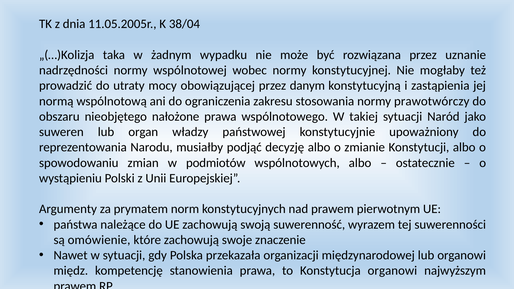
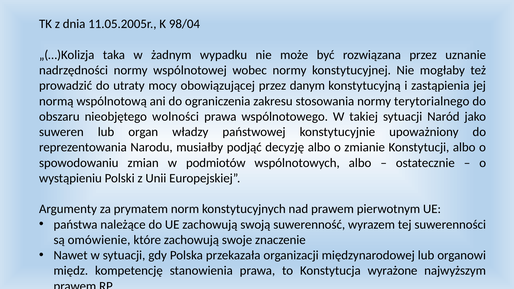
38/04: 38/04 -> 98/04
prawotwórczy: prawotwórczy -> terytorialnego
nałożone: nałożone -> wolności
Konstytucja organowi: organowi -> wyrażone
